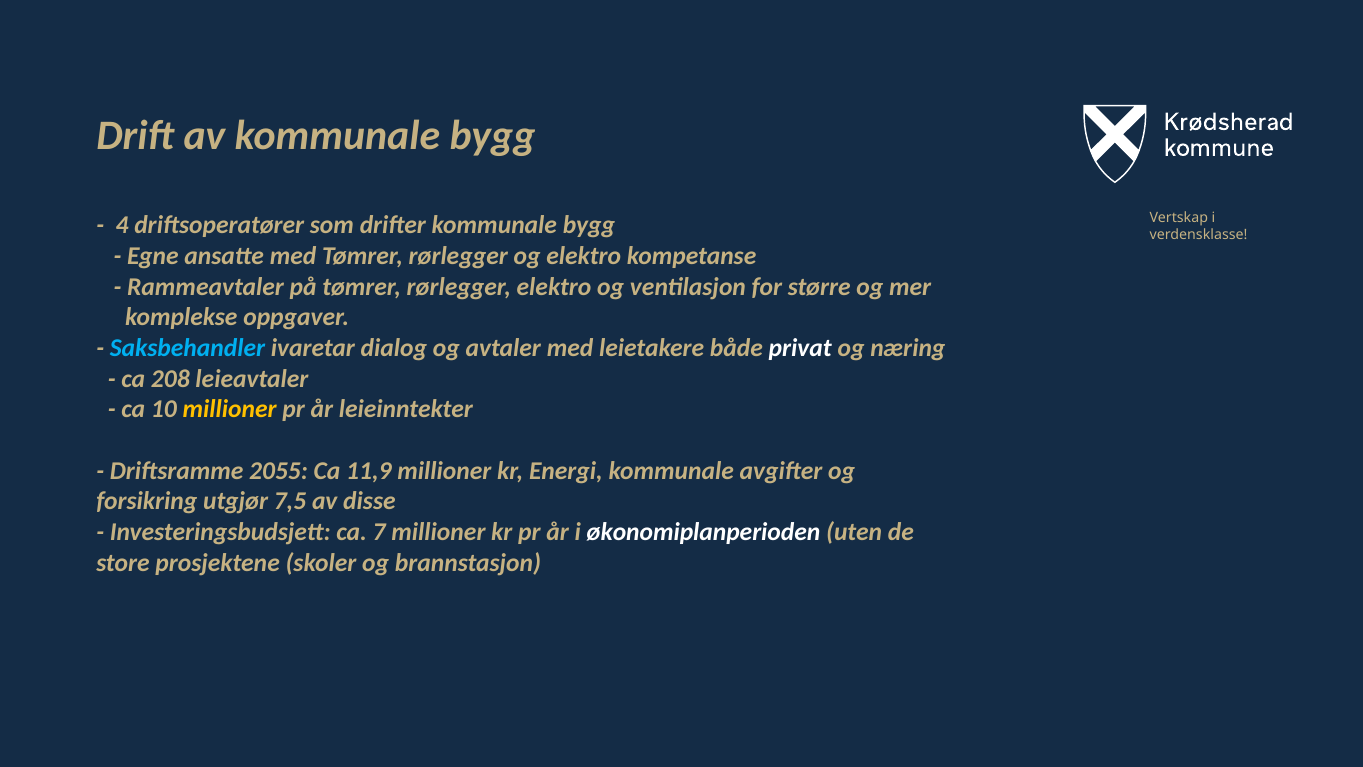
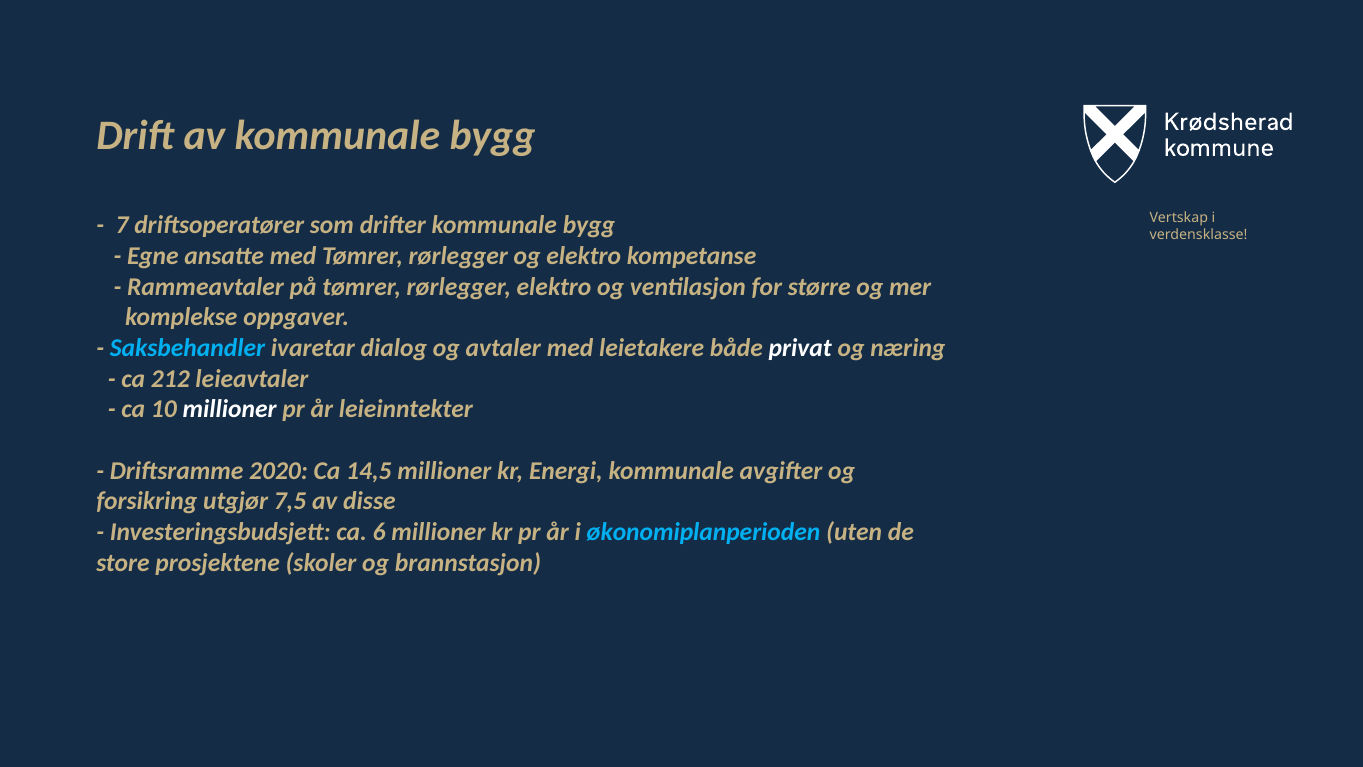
4: 4 -> 7
208: 208 -> 212
millioner at (230, 409) colour: yellow -> white
2055: 2055 -> 2020
11,9: 11,9 -> 14,5
7: 7 -> 6
økonomiplanperioden colour: white -> light blue
